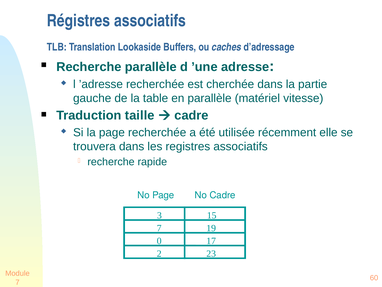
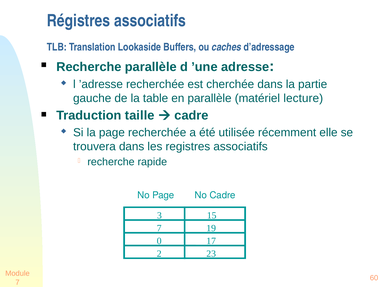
vitesse: vitesse -> lecture
